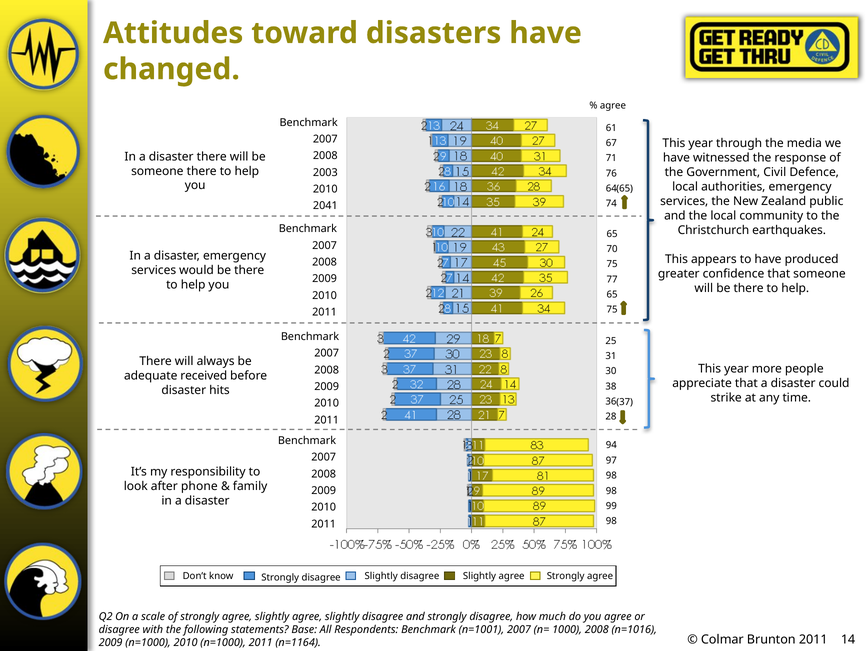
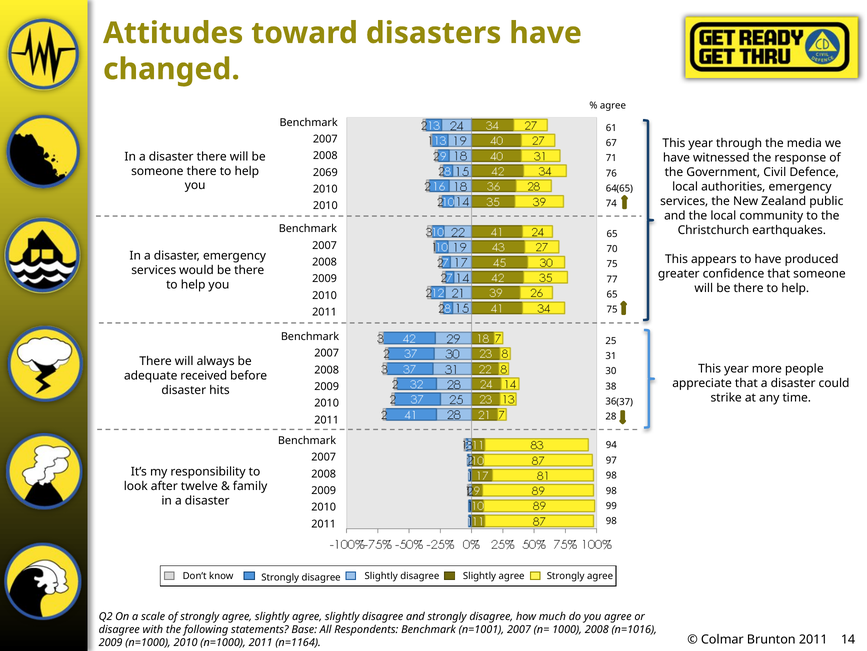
2003: 2003 -> 2069
2041 at (325, 206): 2041 -> 2010
phone: phone -> twelve
